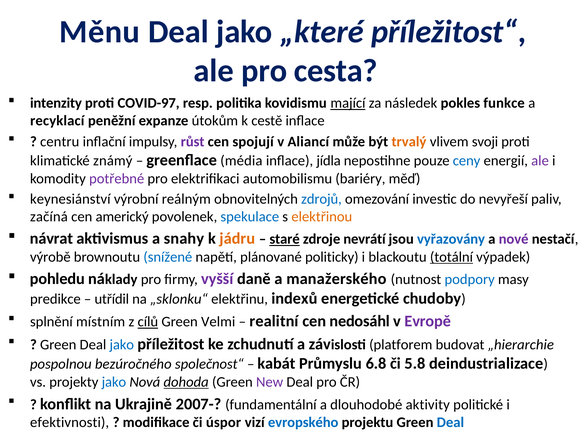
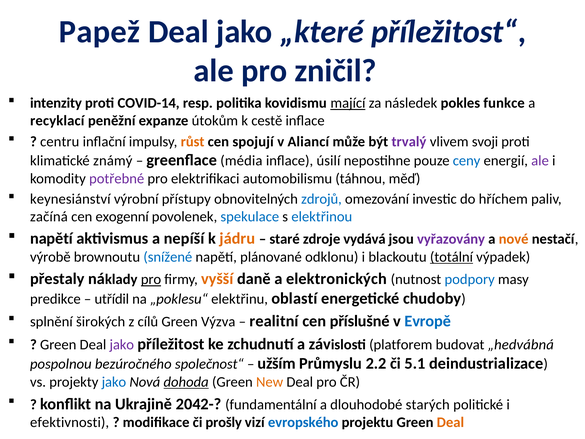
Měnu: Měnu -> Papež
cesta: cesta -> zničil
COVID-97: COVID-97 -> COVID-14
růst colour: purple -> orange
trvalý colour: orange -> purple
jídla: jídla -> úsilí
bariéry: bariéry -> táhnou
reálným: reálným -> přístupy
nevyřeší: nevyřeší -> hříchem
americký: americký -> exogenní
elektřinou colour: orange -> blue
návrat at (52, 238): návrat -> napětí
snahy: snahy -> nepíší
staré underline: present -> none
nevrátí: nevrátí -> vydává
vyřazovány colour: blue -> purple
nové colour: purple -> orange
politicky: politicky -> odklonu
pohledu: pohledu -> přestaly
pro at (151, 279) underline: none -> present
vyšší colour: purple -> orange
manažerského: manažerského -> elektronických
„sklonku“: „sklonku“ -> „poklesu“
indexů: indexů -> oblastí
místním: místním -> širokých
cílů underline: present -> none
Velmi: Velmi -> Výzva
nedosáhl: nedosáhl -> příslušné
Evropě colour: purple -> blue
jako at (122, 344) colour: blue -> purple
„hierarchie: „hierarchie -> „hedvábná
kabát: kabát -> užším
6.8: 6.8 -> 2.2
5.8: 5.8 -> 5.1
New colour: purple -> orange
2007-: 2007- -> 2042-
aktivity: aktivity -> starých
úspor: úspor -> prošly
Deal at (450, 422) colour: blue -> orange
